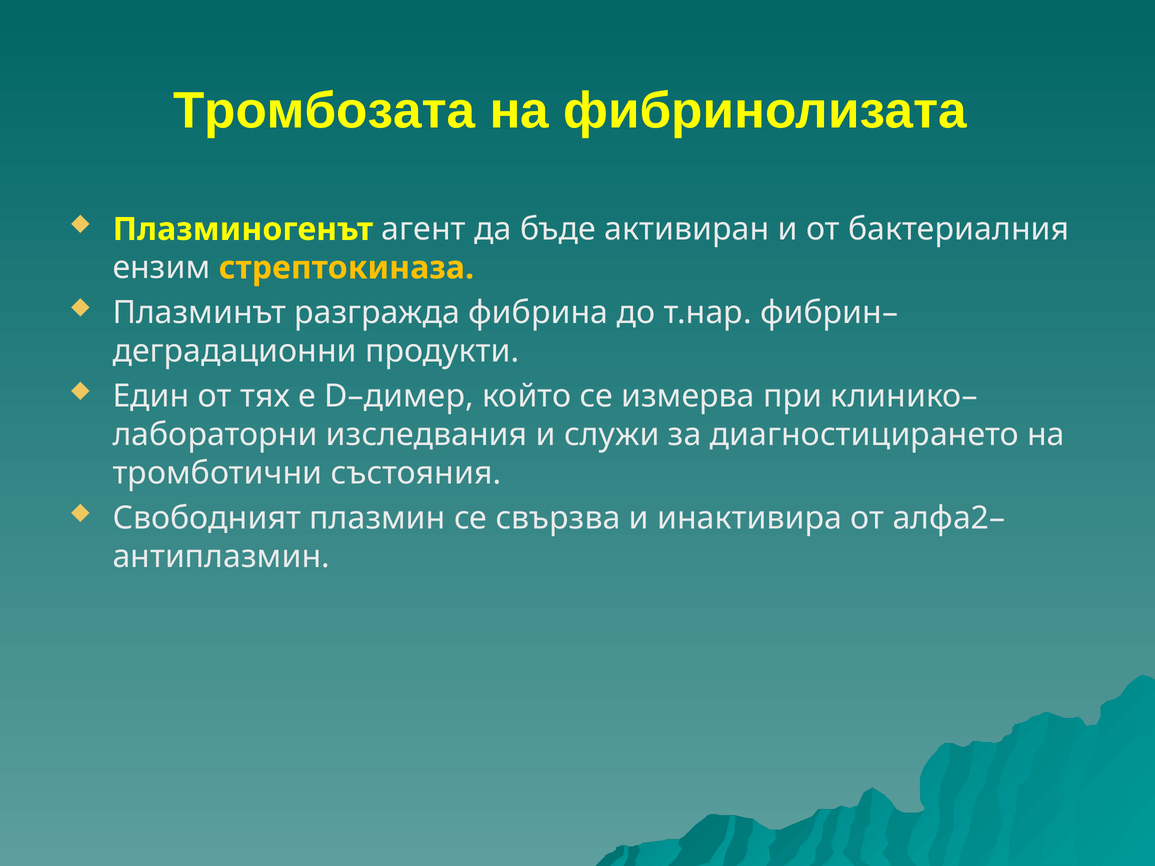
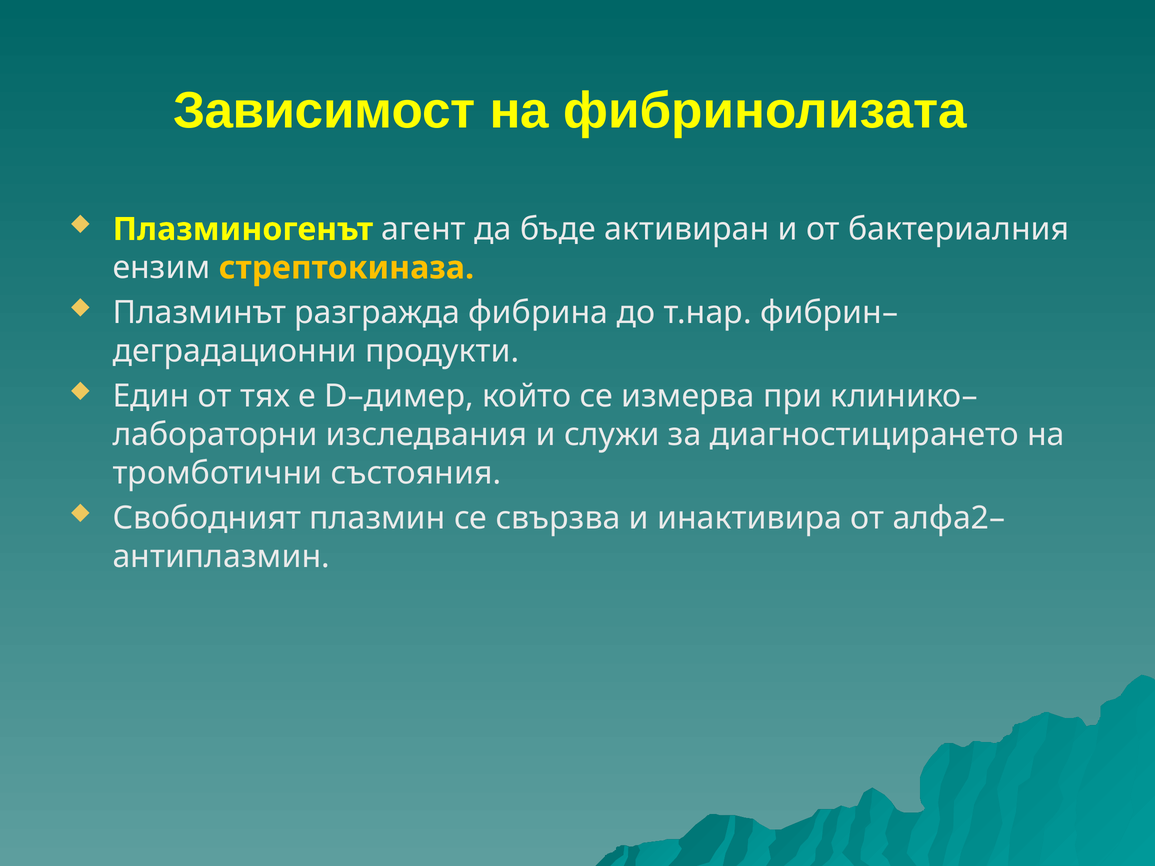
Тромбозата: Тромбозата -> Зависимост
